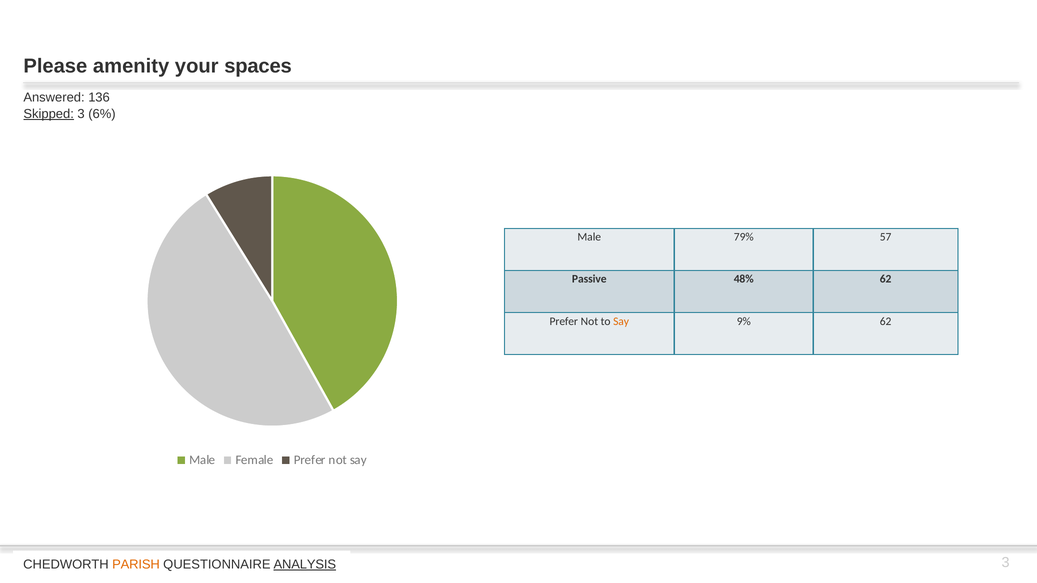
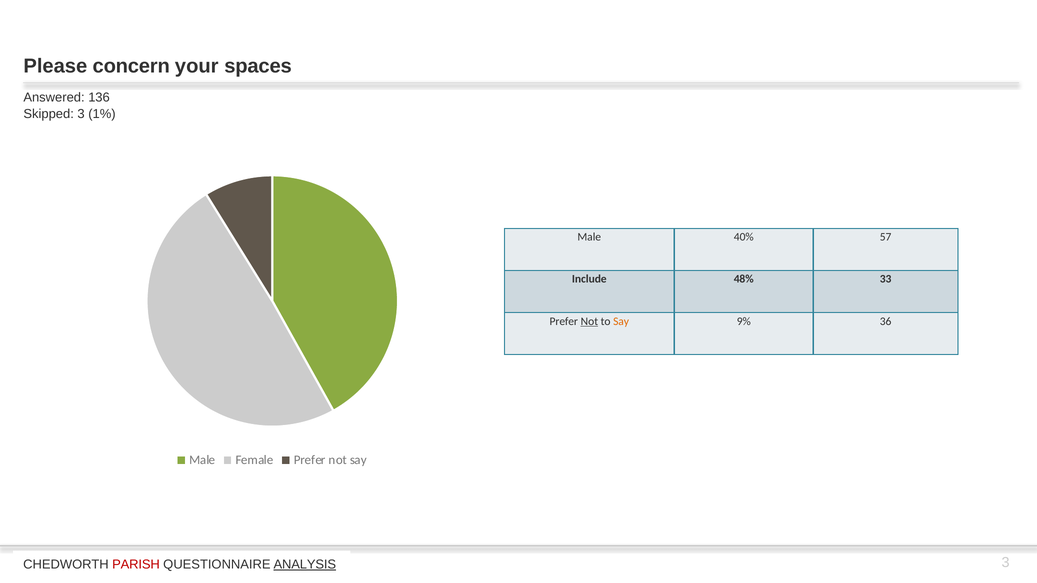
amenity: amenity -> concern
Skipped underline: present -> none
6%: 6% -> 1%
79%: 79% -> 40%
Passive: Passive -> Include
48% 62: 62 -> 33
Not at (589, 321) underline: none -> present
9% 62: 62 -> 36
PARISH colour: orange -> red
